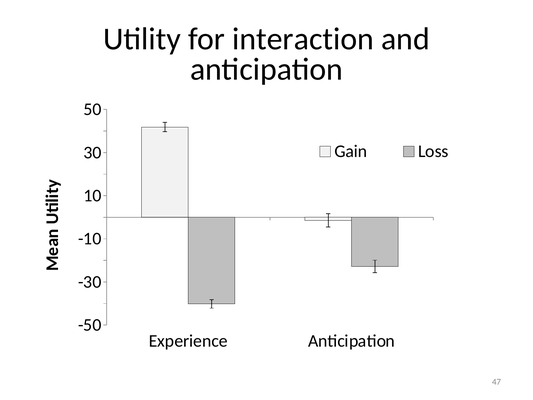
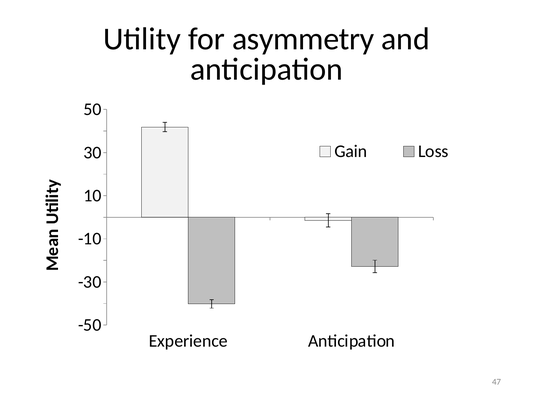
interaction: interaction -> asymmetry
